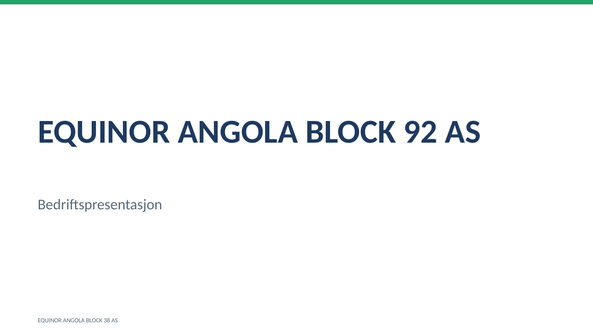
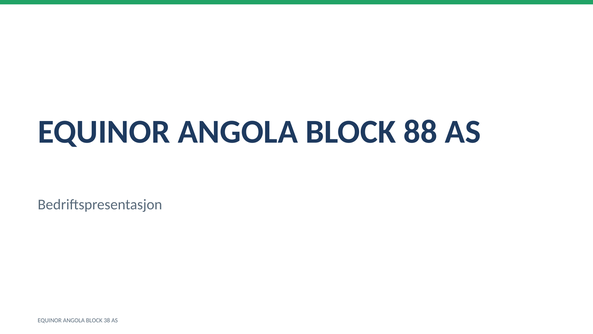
92: 92 -> 88
